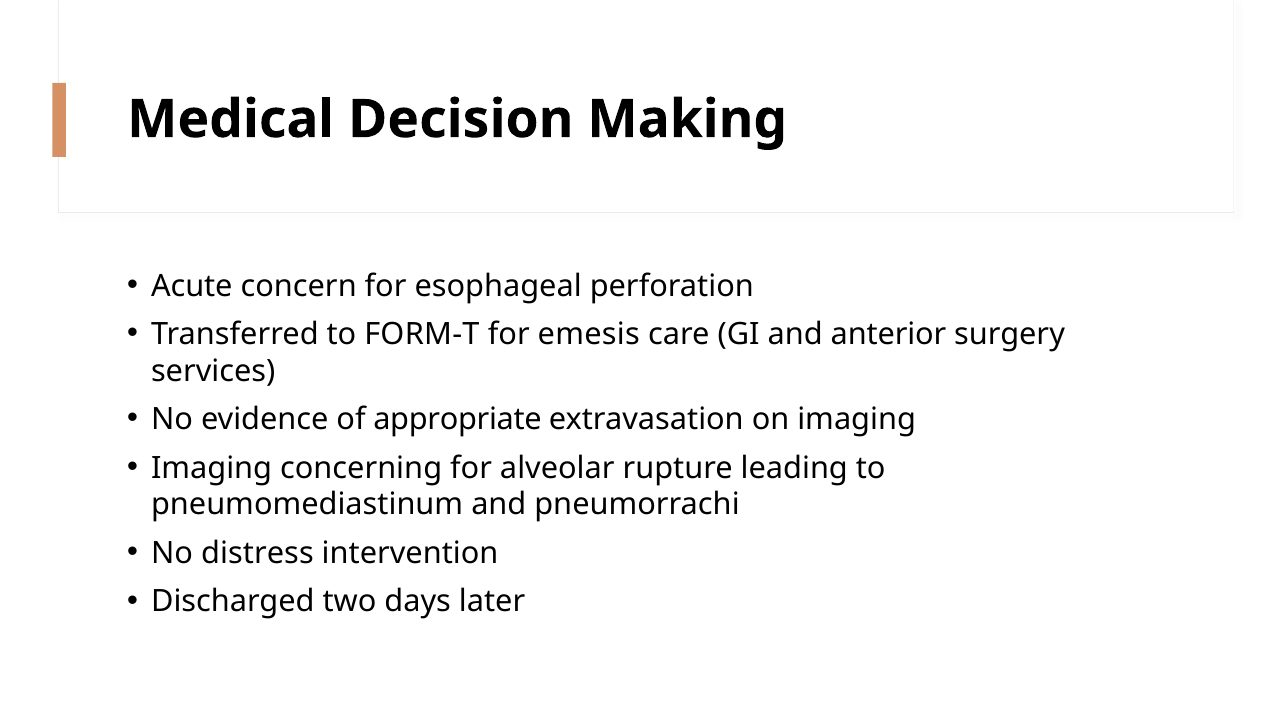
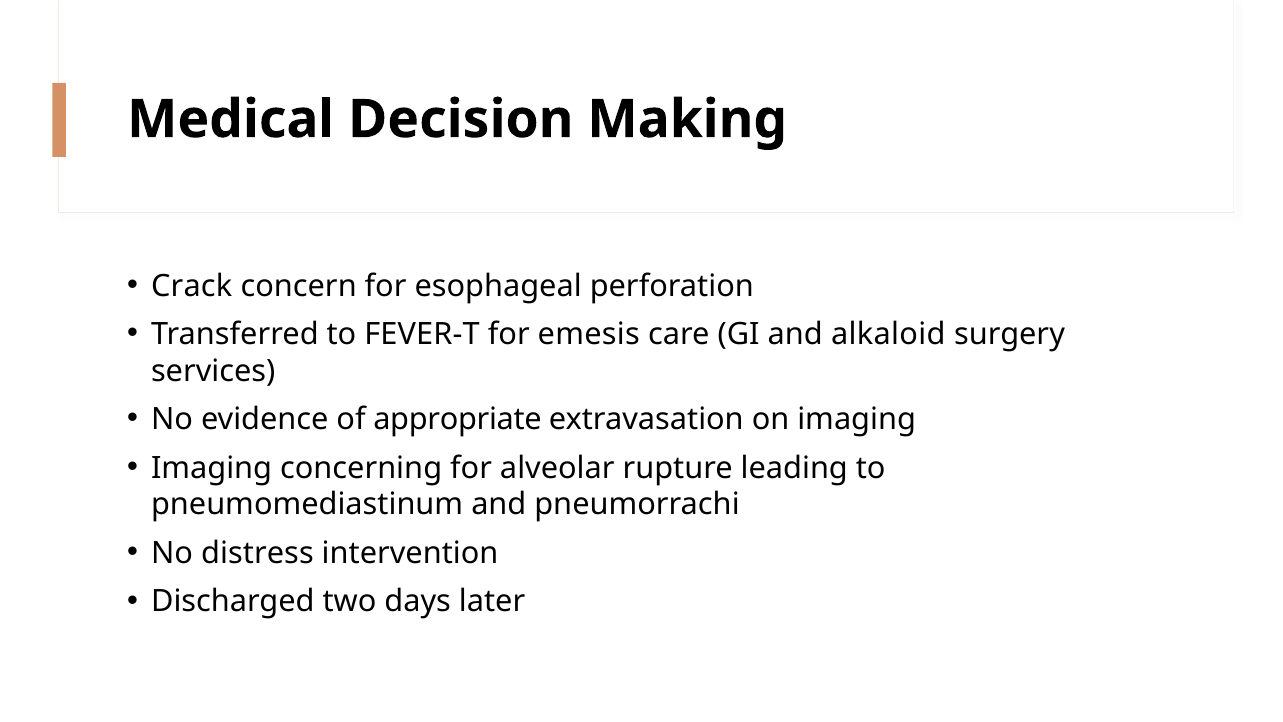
Acute: Acute -> Crack
FORM-T: FORM-T -> FEVER-T
anterior: anterior -> alkaloid
